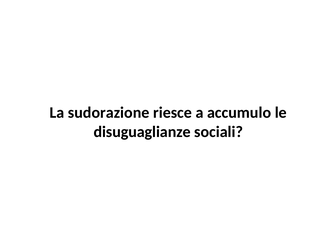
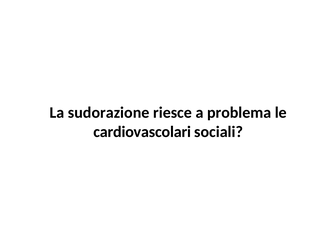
accumulo: accumulo -> problema
disuguaglianze: disuguaglianze -> cardiovascolari
